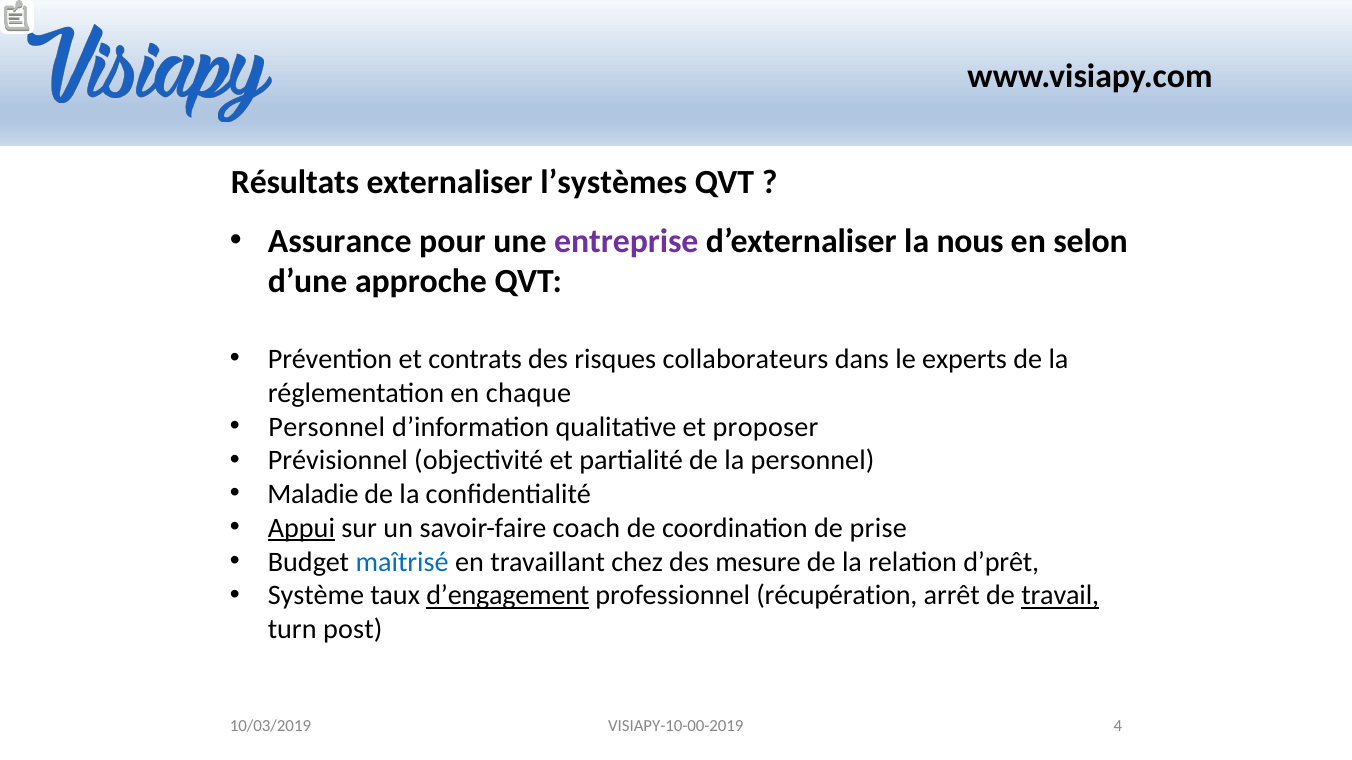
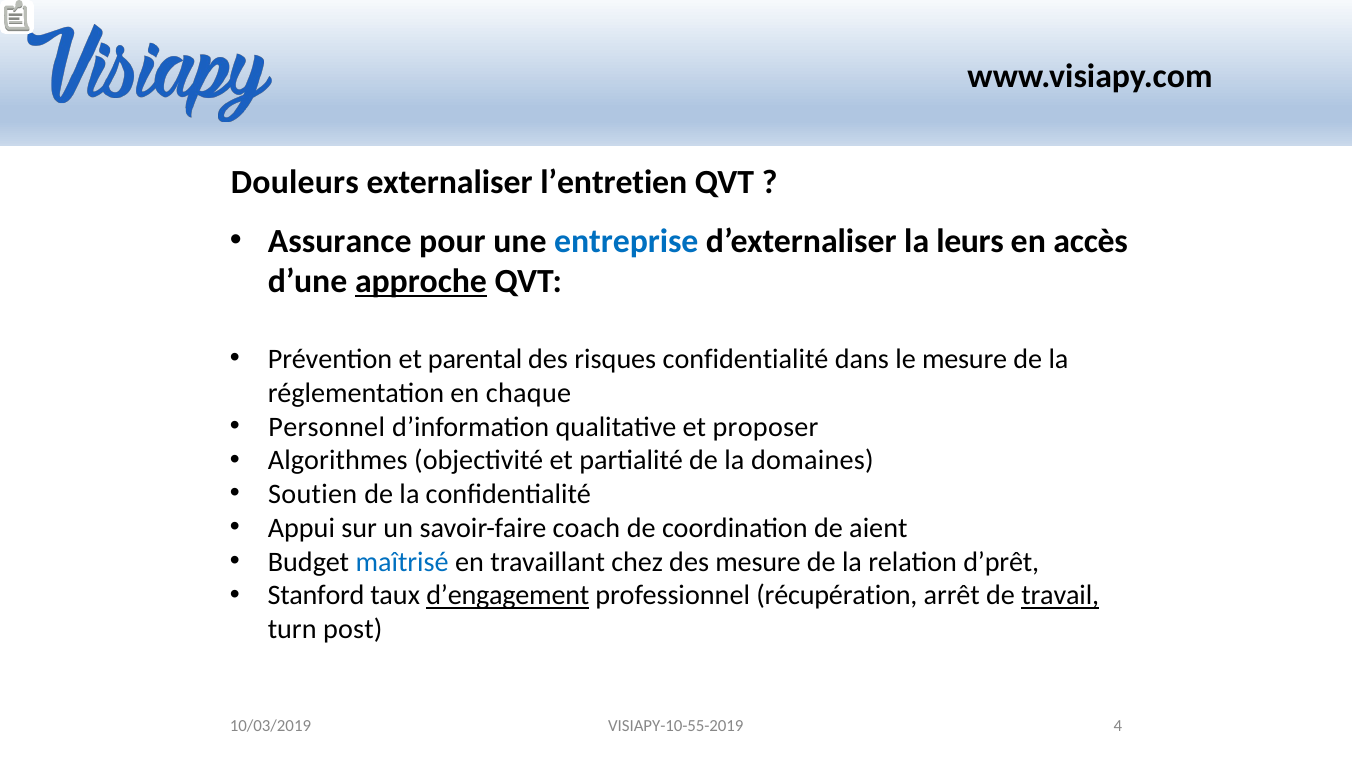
Résultats: Résultats -> Douleurs
l’systèmes: l’systèmes -> l’entretien
entreprise colour: purple -> blue
nous: nous -> leurs
selon: selon -> accès
approche underline: none -> present
contrats: contrats -> parental
risques collaborateurs: collaborateurs -> confidentialité
le experts: experts -> mesure
Prévisionnel: Prévisionnel -> Algorithmes
la personnel: personnel -> domaines
Maladie: Maladie -> Soutien
Appui underline: present -> none
prise: prise -> aient
Système: Système -> Stanford
VISIAPY-10-00-2019: VISIAPY-10-00-2019 -> VISIAPY-10-55-2019
